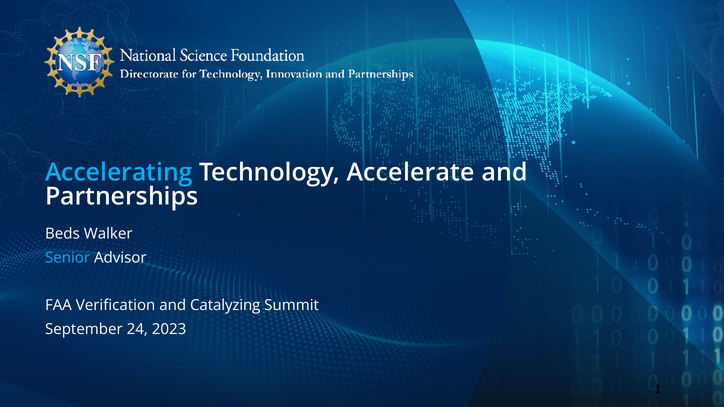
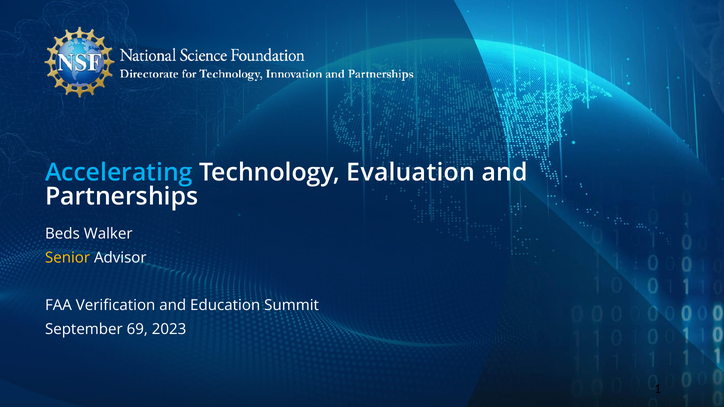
Accelerate: Accelerate -> Evaluation
Senior colour: light blue -> yellow
Catalyzing: Catalyzing -> Education
24: 24 -> 69
